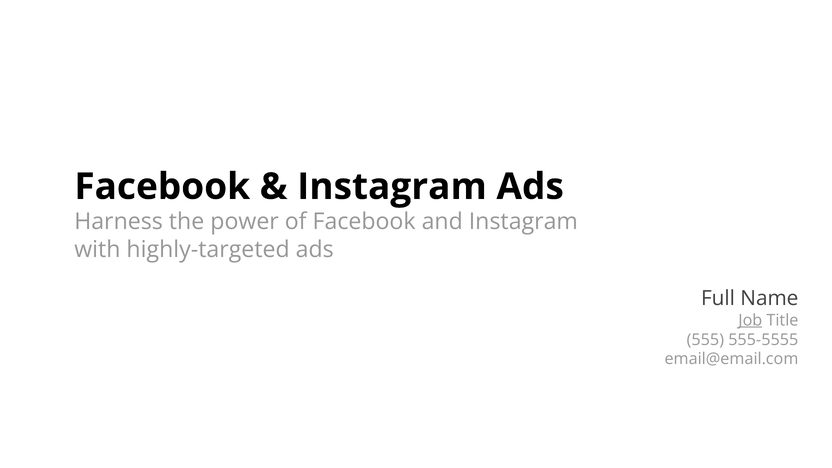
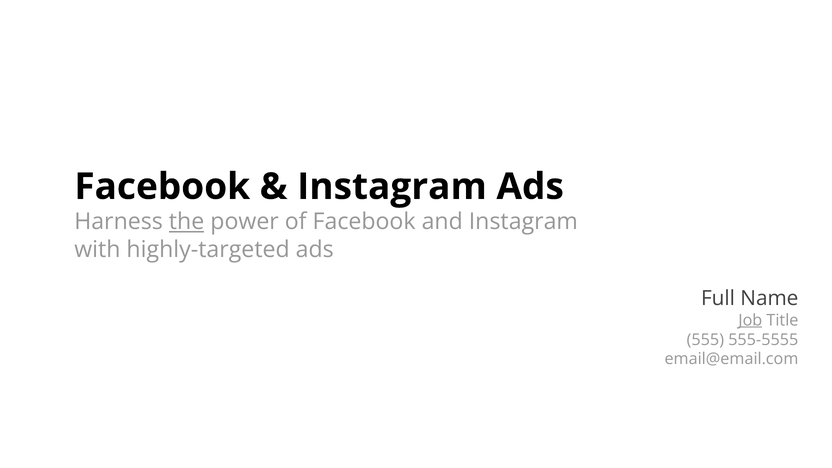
the underline: none -> present
